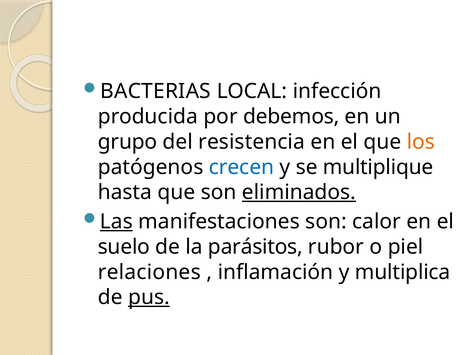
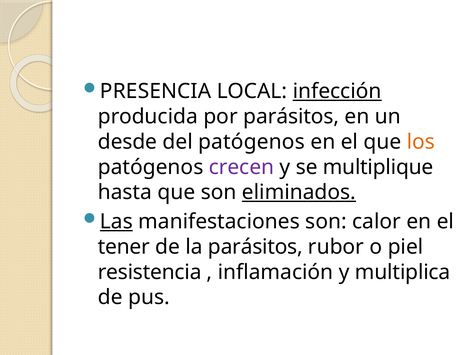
BACTERIAS: BACTERIAS -> PRESENCIA
infección underline: none -> present
por debemos: debemos -> parásitos
grupo: grupo -> desde
del resistencia: resistencia -> patógenos
crecen colour: blue -> purple
suelo: suelo -> tener
relaciones: relaciones -> resistencia
pus underline: present -> none
